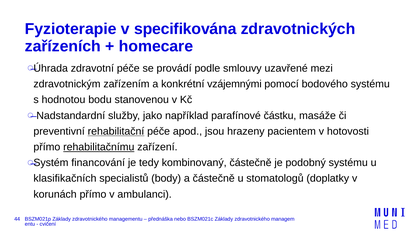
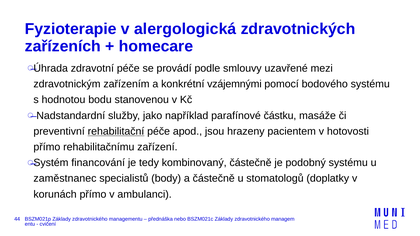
specifikována: specifikována -> alergologická
rehabilitačnímu underline: present -> none
klasifikačních: klasifikačních -> zaměstnanec
